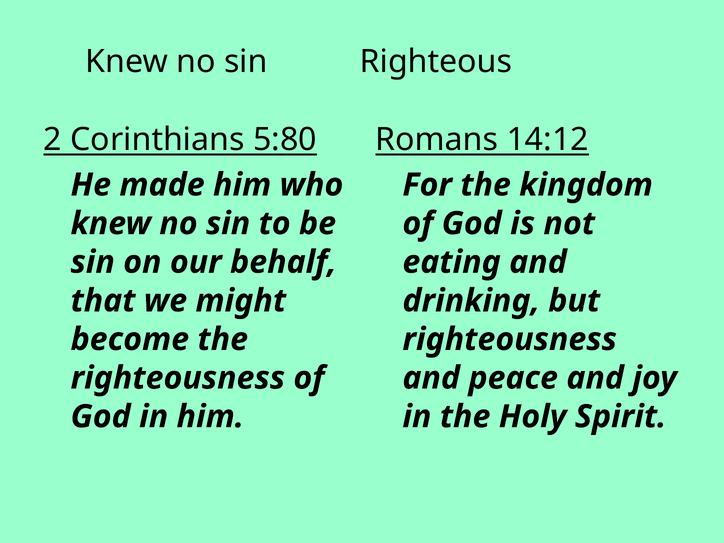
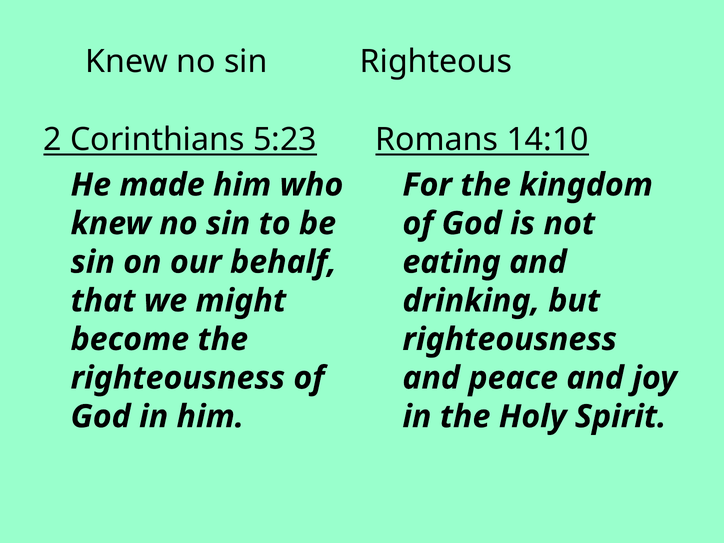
5:80: 5:80 -> 5:23
14:12: 14:12 -> 14:10
